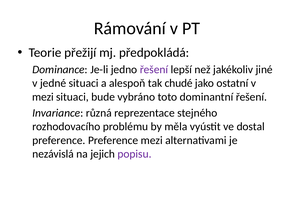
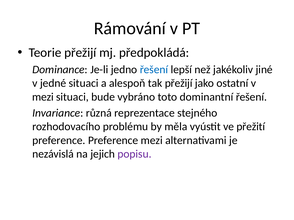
řešení at (154, 70) colour: purple -> blue
tak chudé: chudé -> přežijí
dostal: dostal -> přežití
